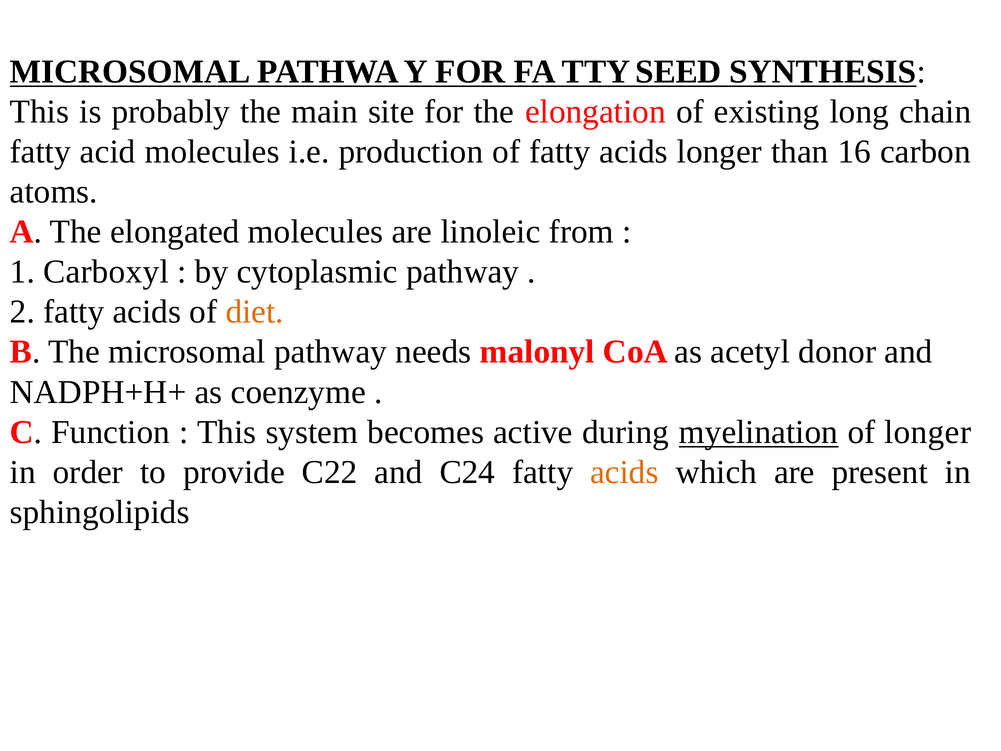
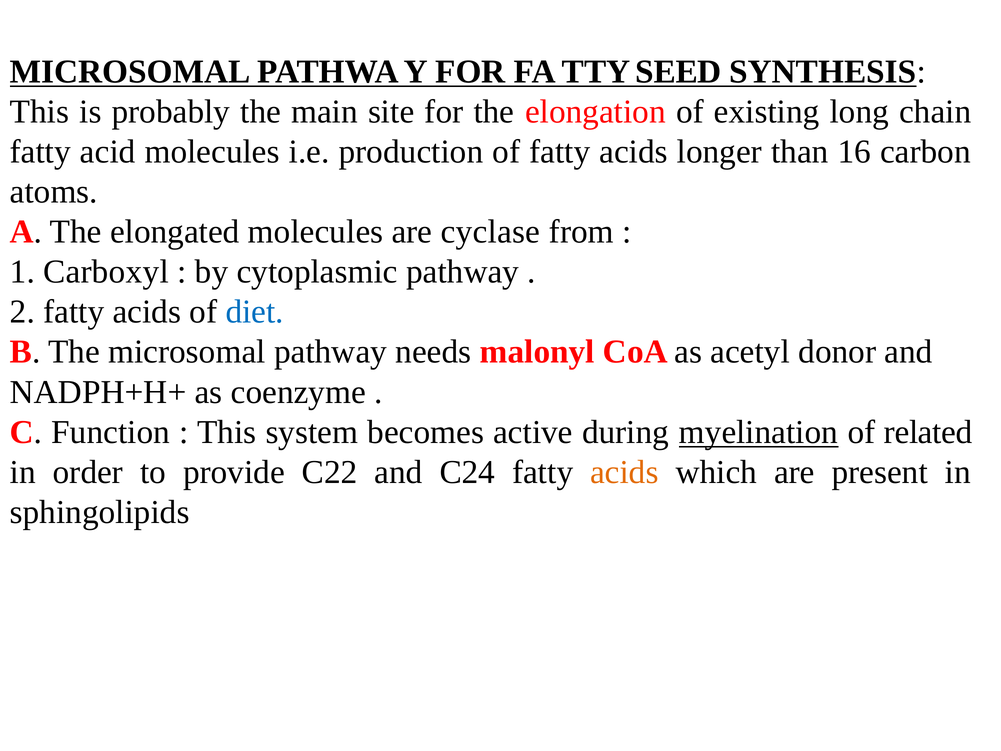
linoleic: linoleic -> cyclase
diet colour: orange -> blue
of longer: longer -> related
